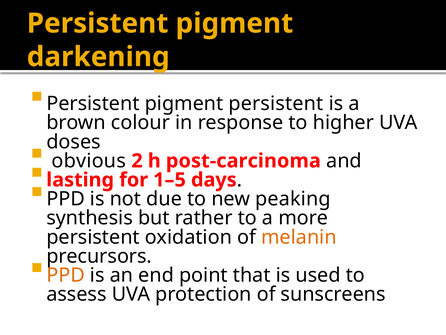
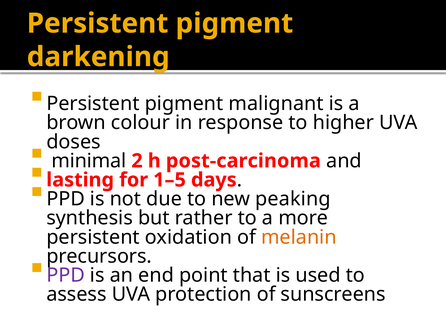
pigment persistent: persistent -> malignant
obvious: obvious -> minimal
PPD at (66, 275) colour: orange -> purple
